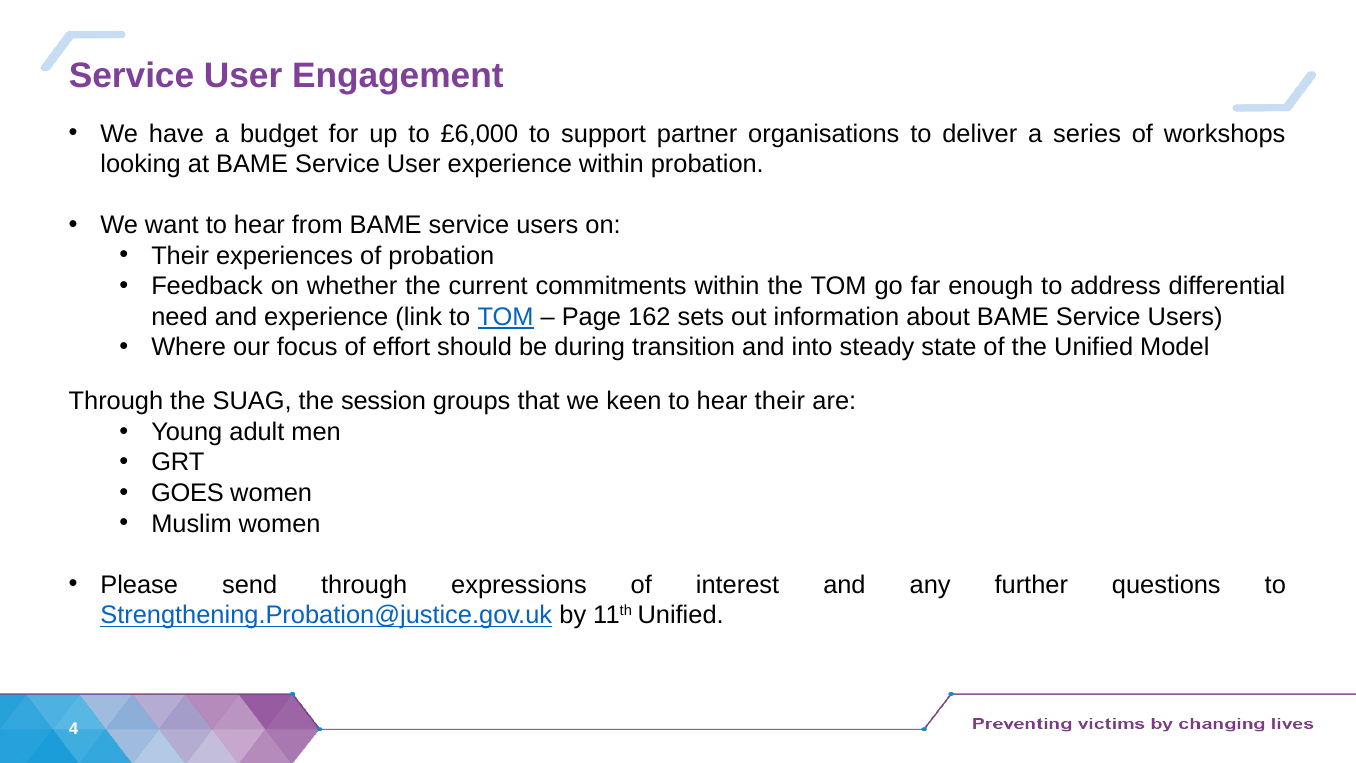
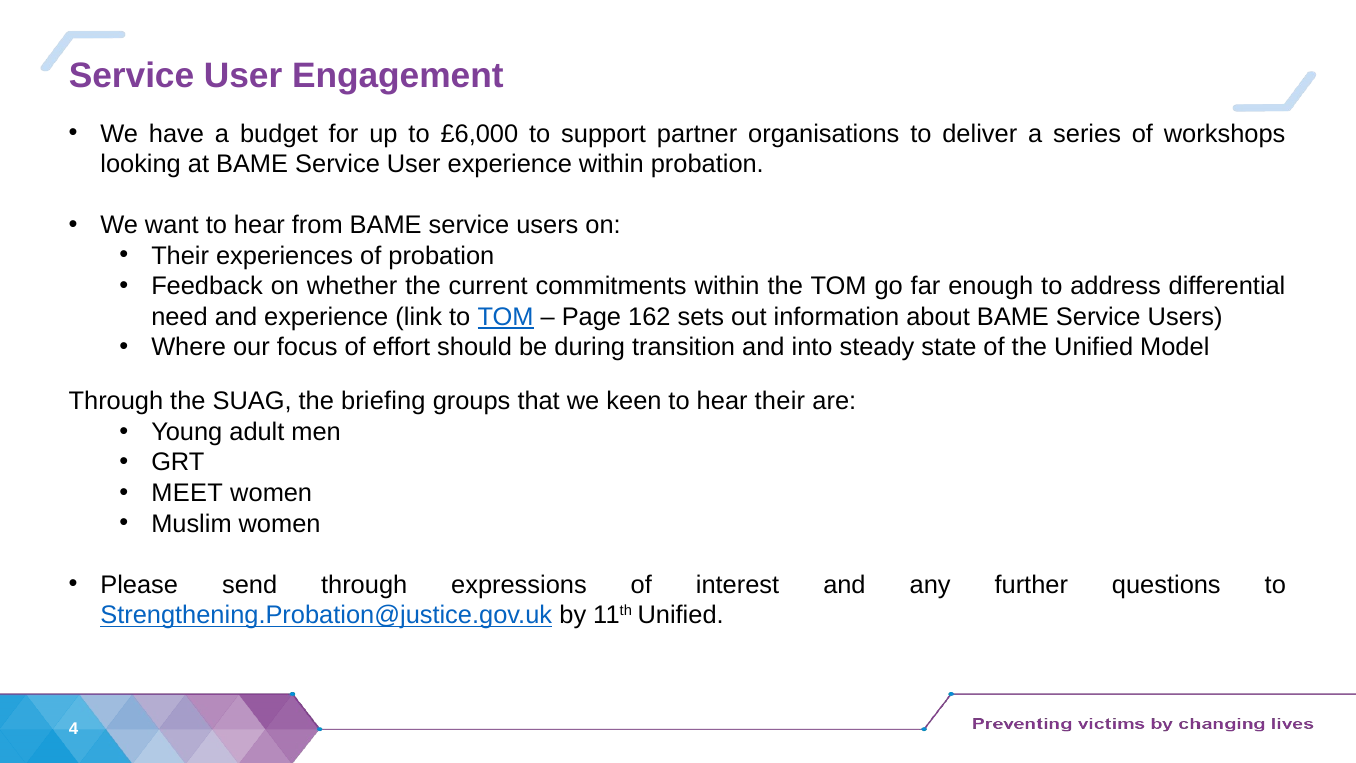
session: session -> briefing
GOES: GOES -> MEET
